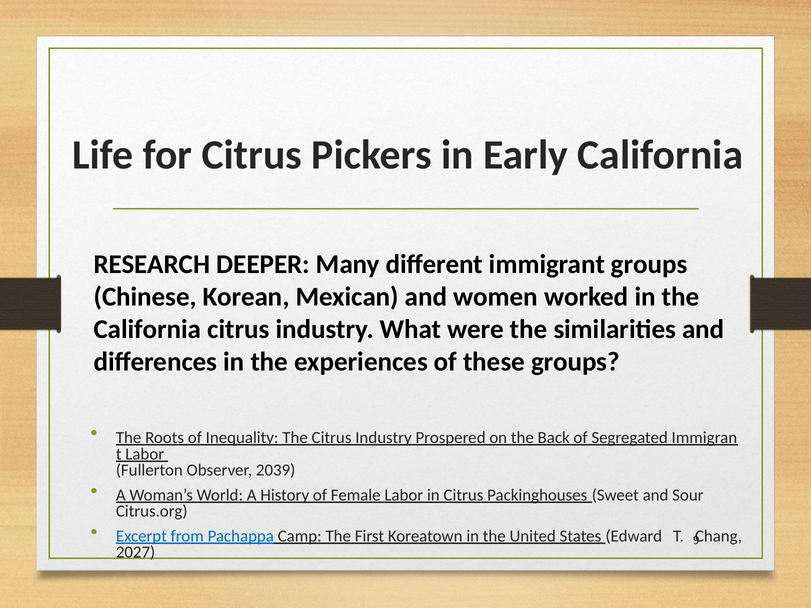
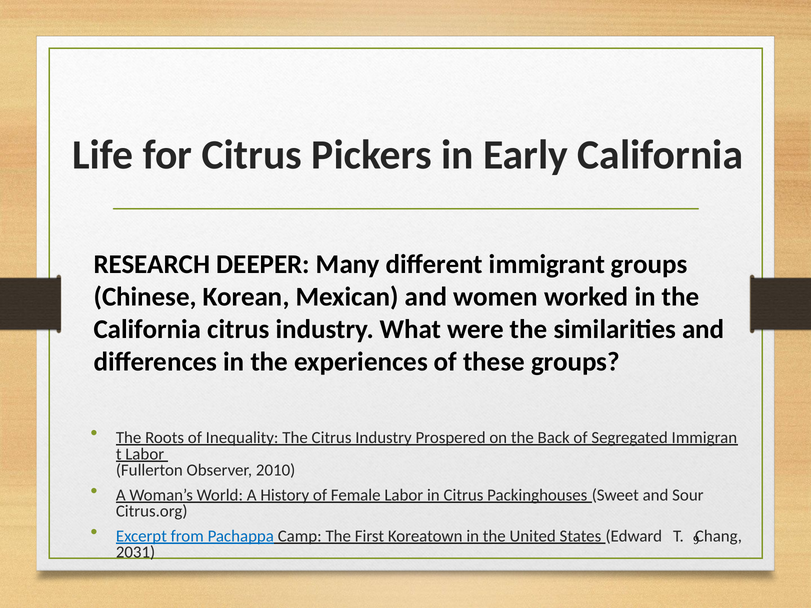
2039: 2039 -> 2010
2027: 2027 -> 2031
